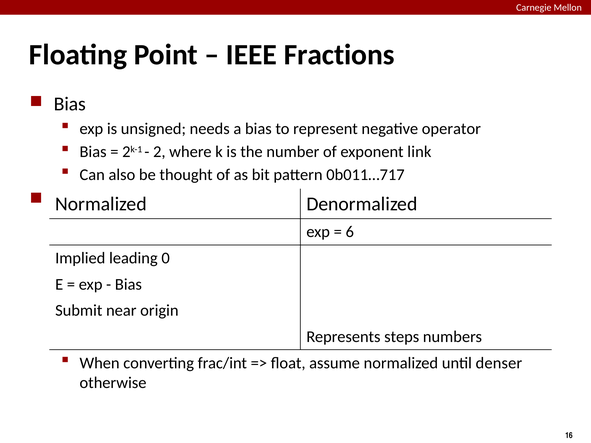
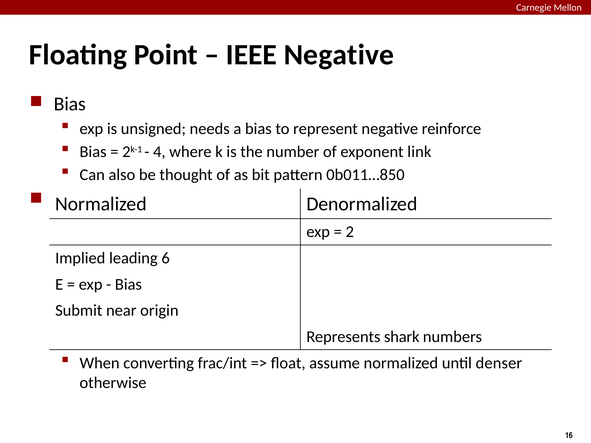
IEEE Fractions: Fractions -> Negative
operator: operator -> reinforce
2: 2 -> 4
0b011…717: 0b011…717 -> 0b011…850
6: 6 -> 2
0: 0 -> 6
steps: steps -> shark
